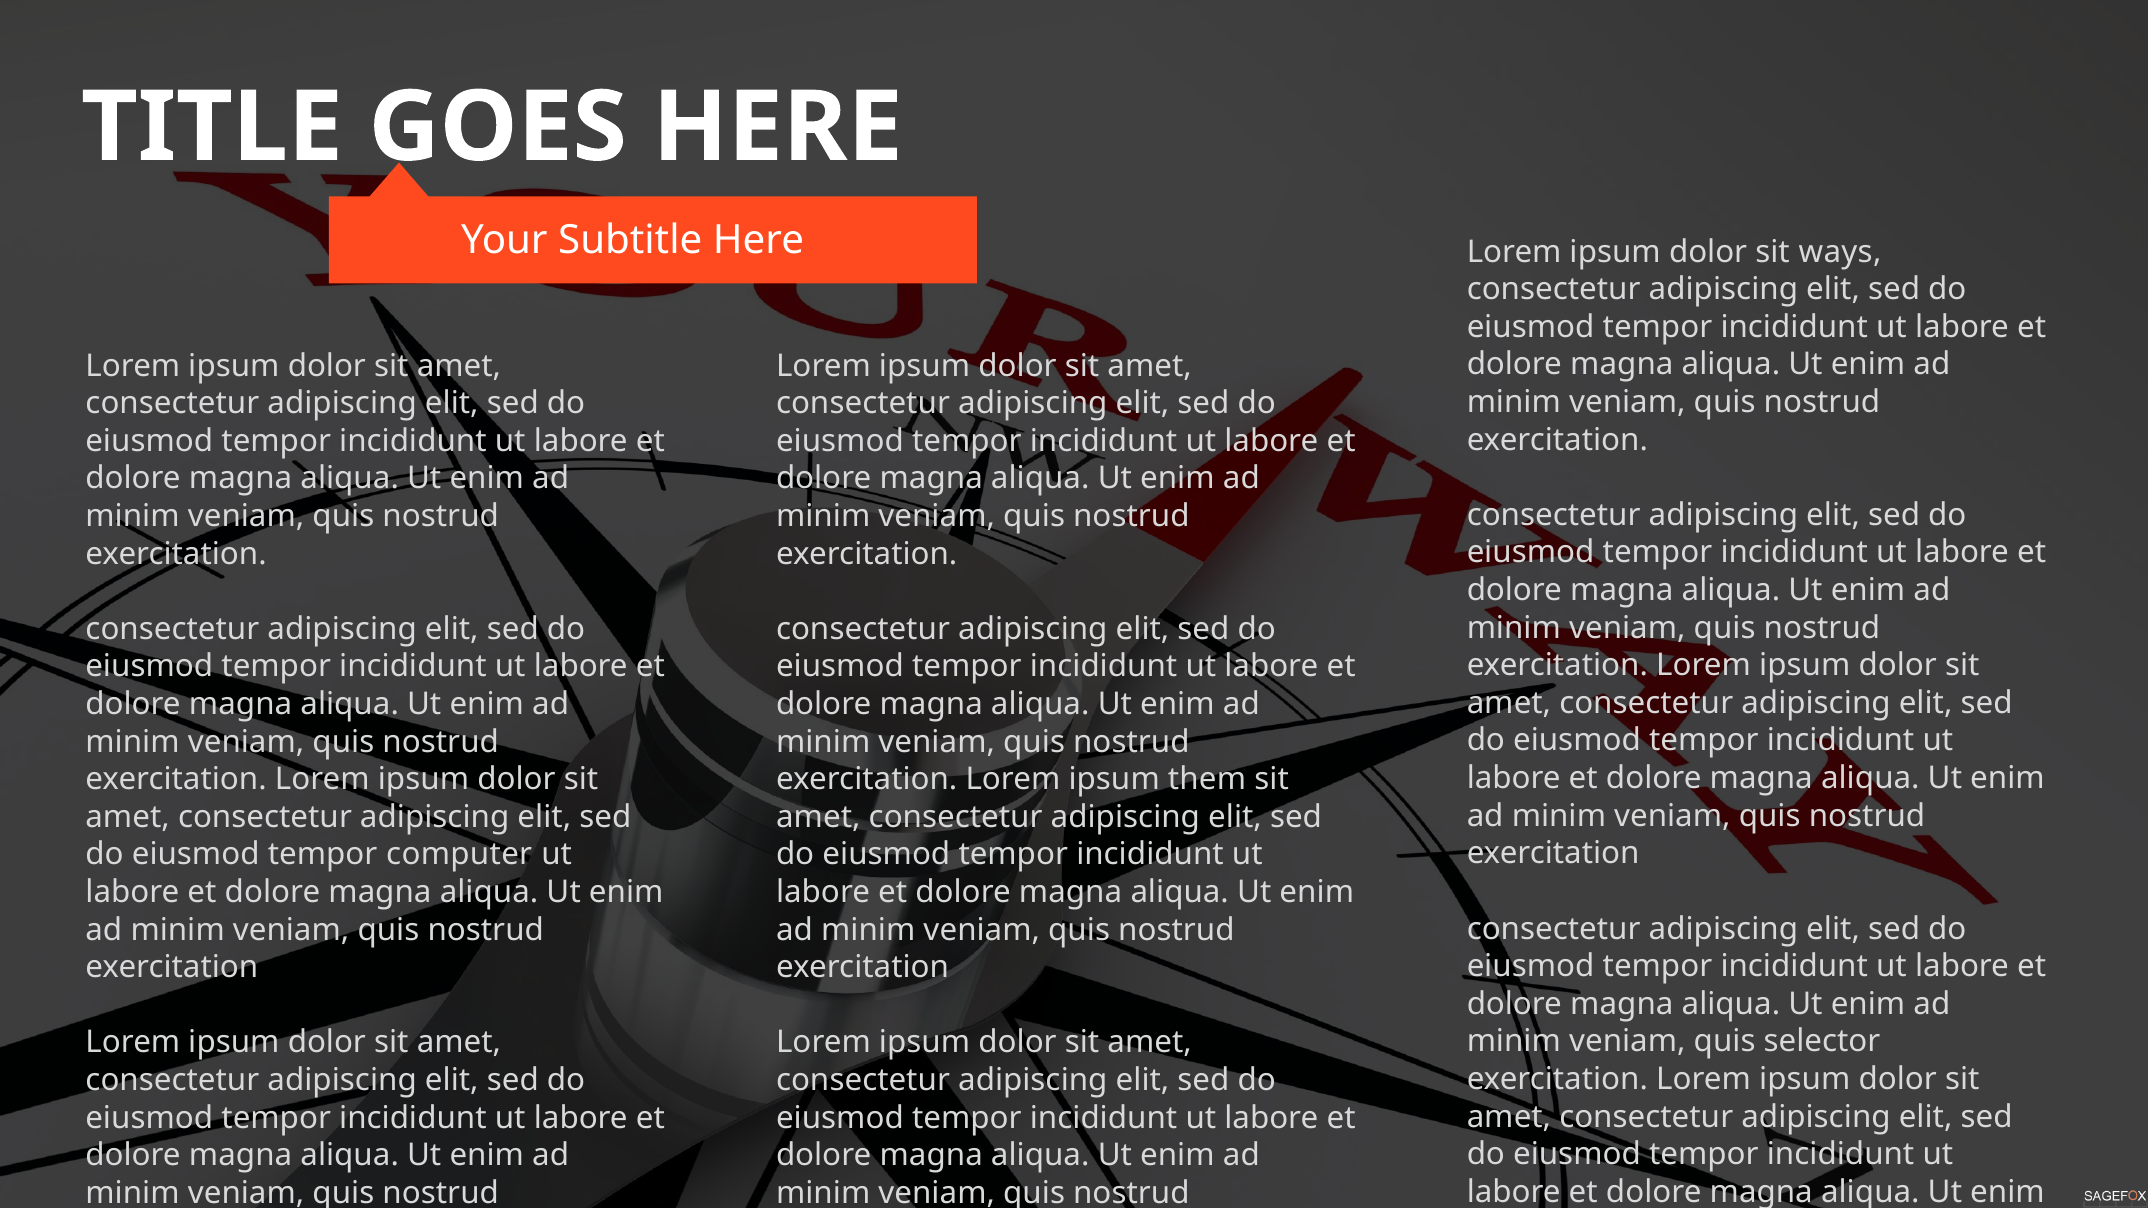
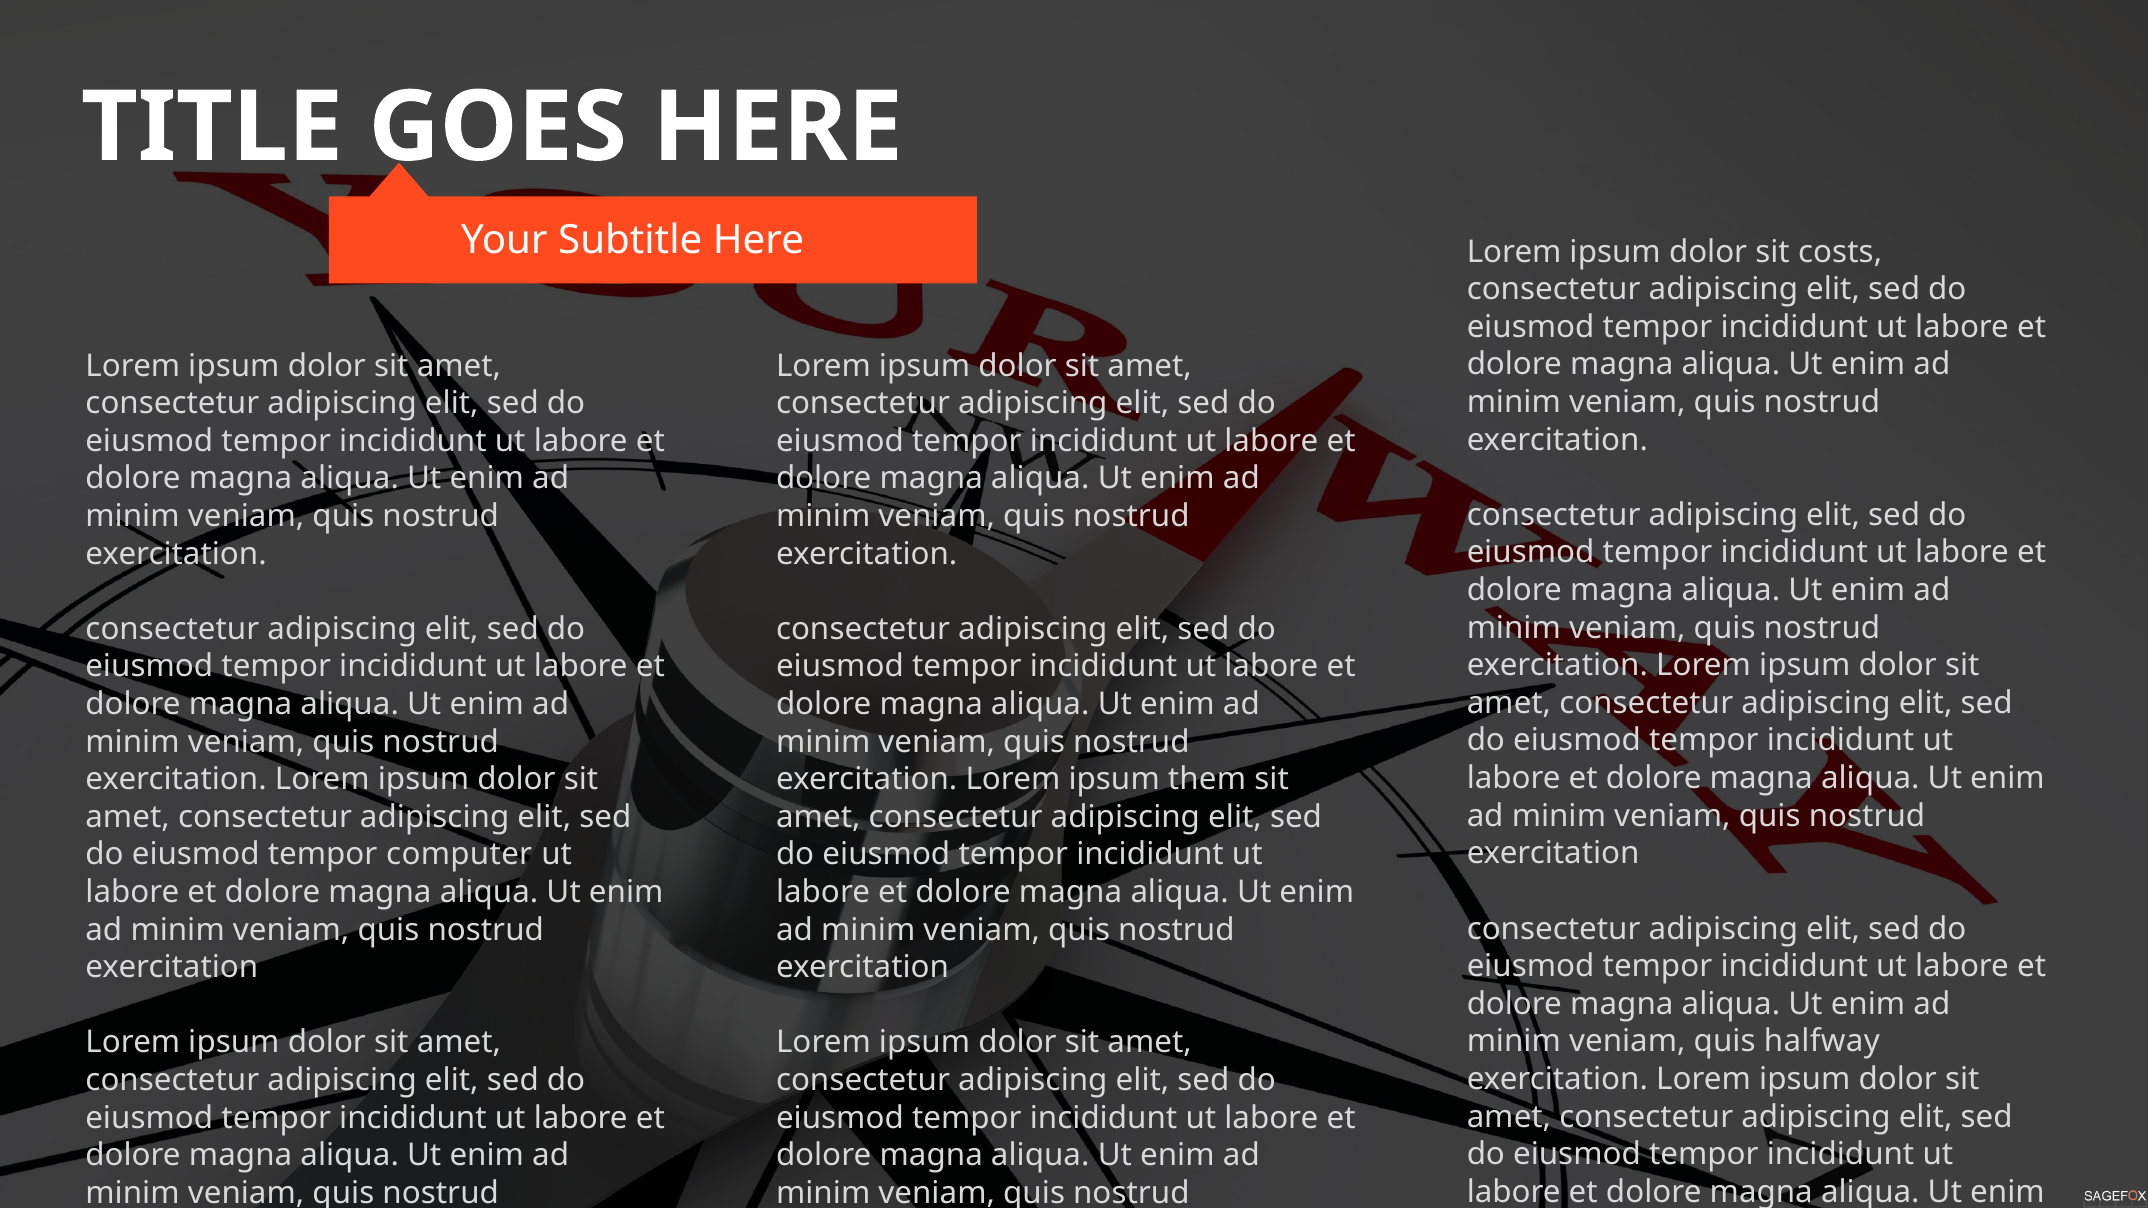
ways: ways -> costs
selector: selector -> halfway
